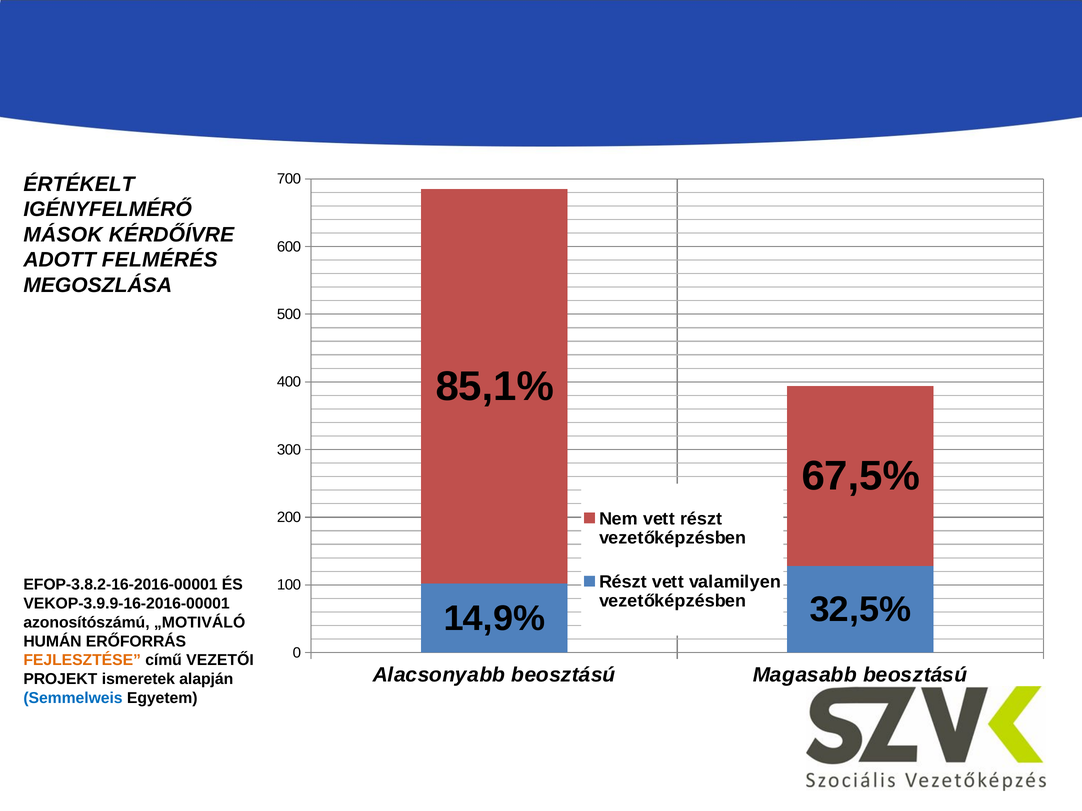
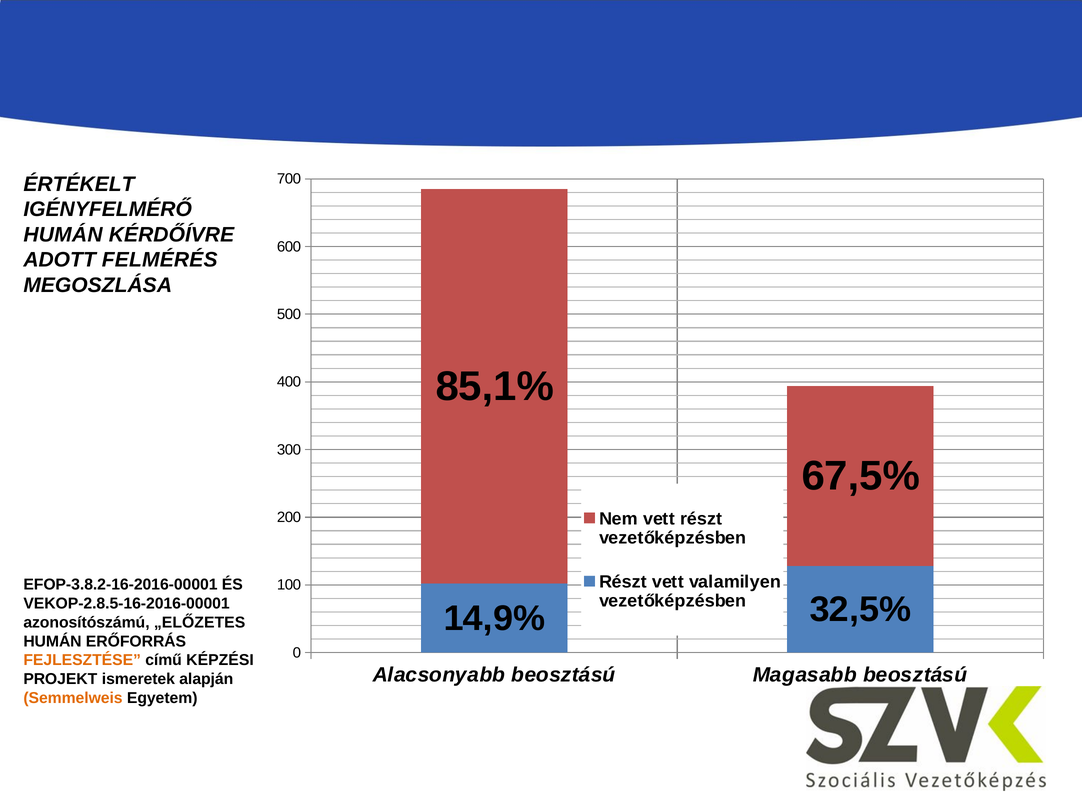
MÁSOK at (63, 235): MÁSOK -> HUMÁN
VEKOP-3.9.9-16-2016-00001: VEKOP-3.9.9-16-2016-00001 -> VEKOP-2.8.5-16-2016-00001
„MOTIVÁLÓ: „MOTIVÁLÓ -> „ELŐZETES
VEZETŐI: VEZETŐI -> KÉPZÉSI
Semmelweis colour: blue -> orange
